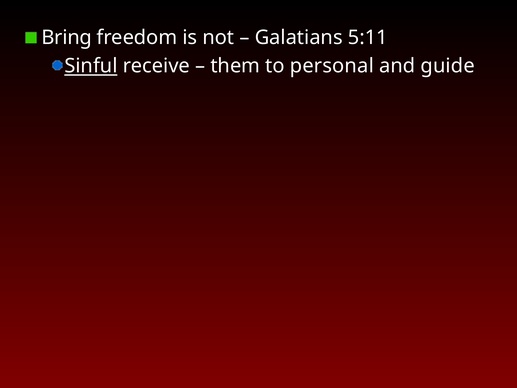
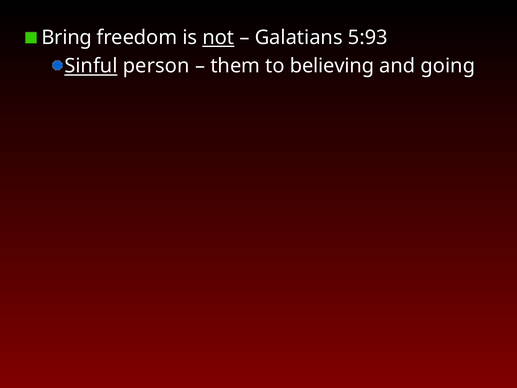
not underline: none -> present
5:11: 5:11 -> 5:93
receive: receive -> person
personal: personal -> believing
guide: guide -> going
